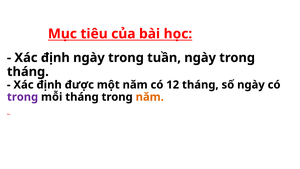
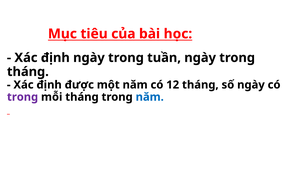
năm at (150, 97) colour: orange -> blue
